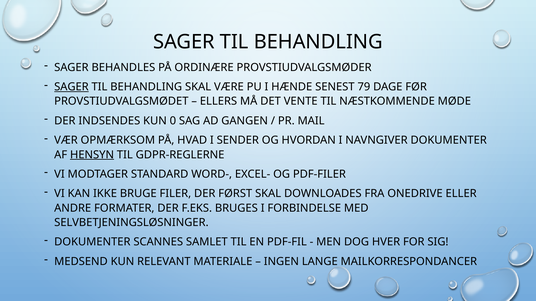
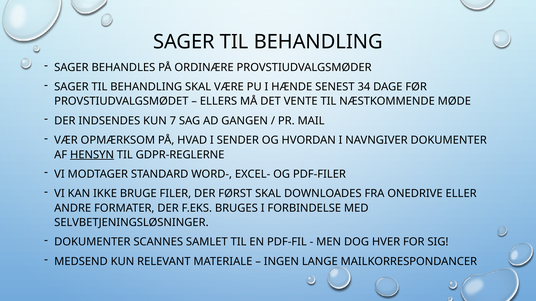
SAGER at (71, 87) underline: present -> none
79: 79 -> 34
0: 0 -> 7
